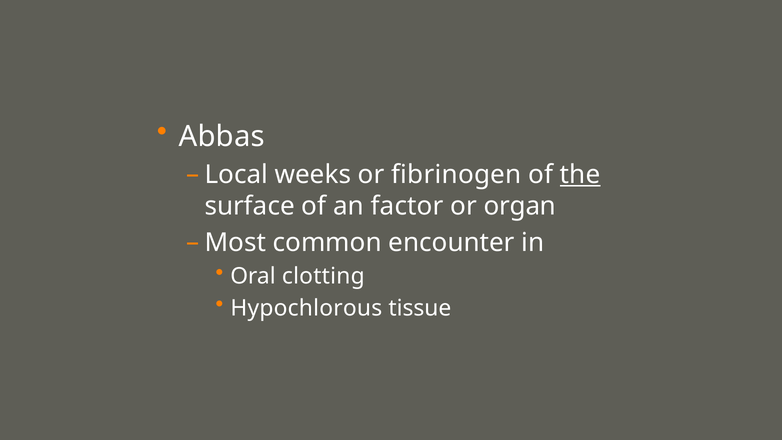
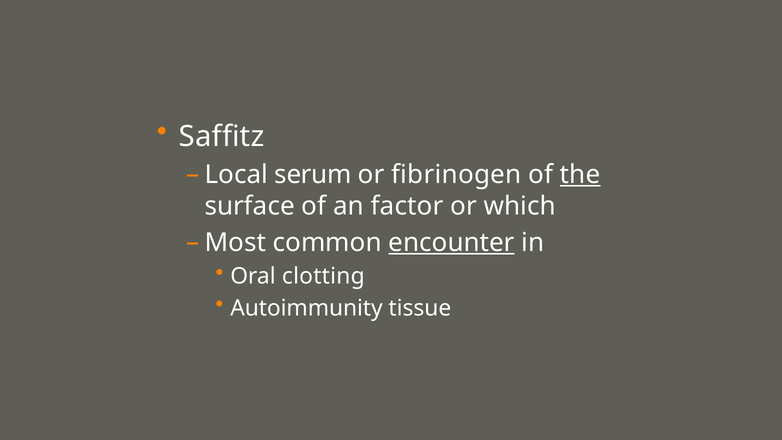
Abbas: Abbas -> Saffitz
weeks: weeks -> serum
organ: organ -> which
encounter underline: none -> present
Hypochlorous: Hypochlorous -> Autoimmunity
